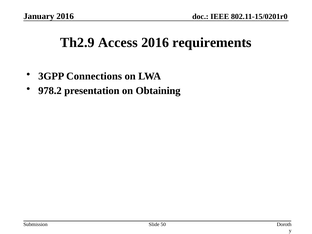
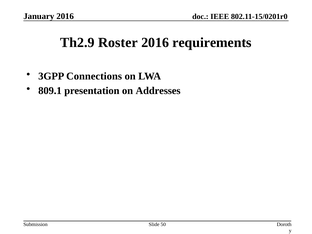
Access: Access -> Roster
978.2: 978.2 -> 809.1
Obtaining: Obtaining -> Addresses
